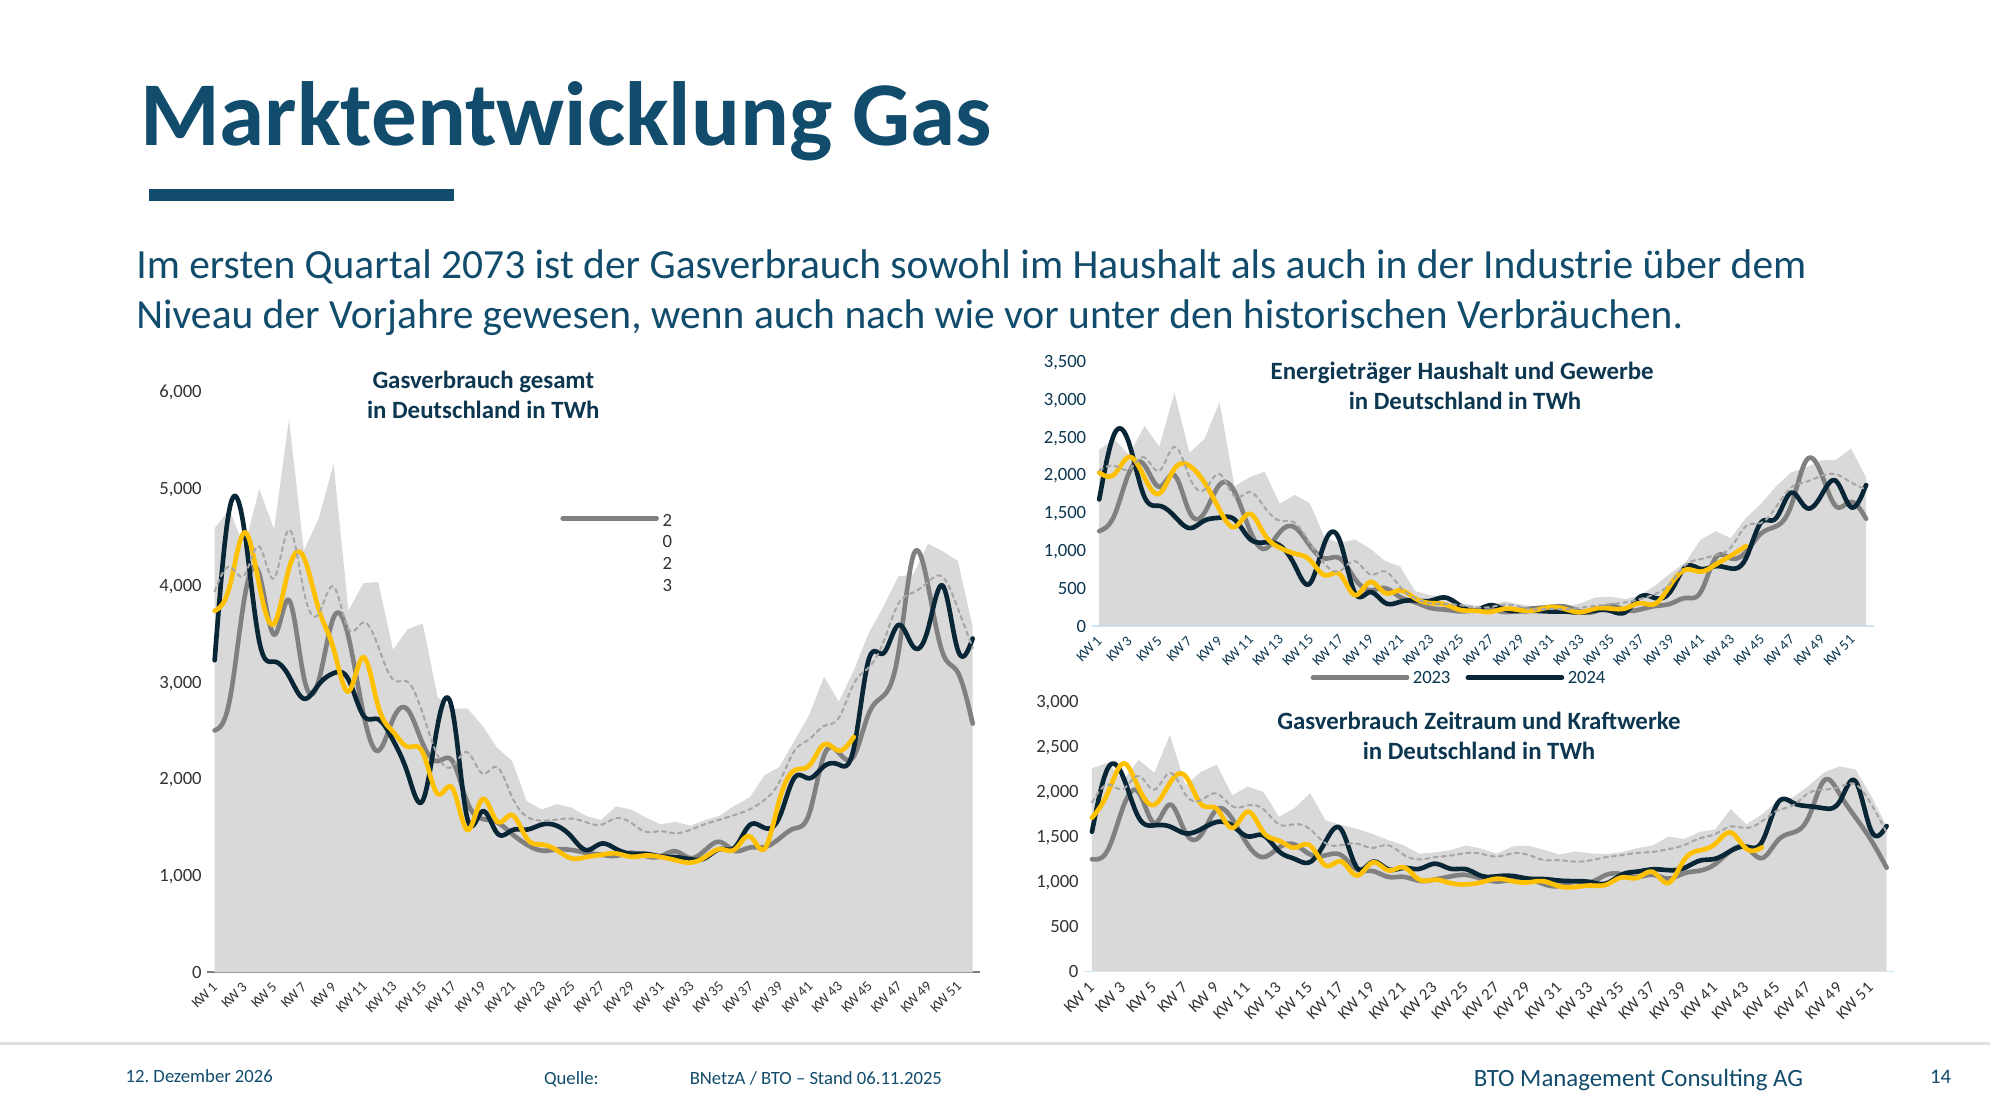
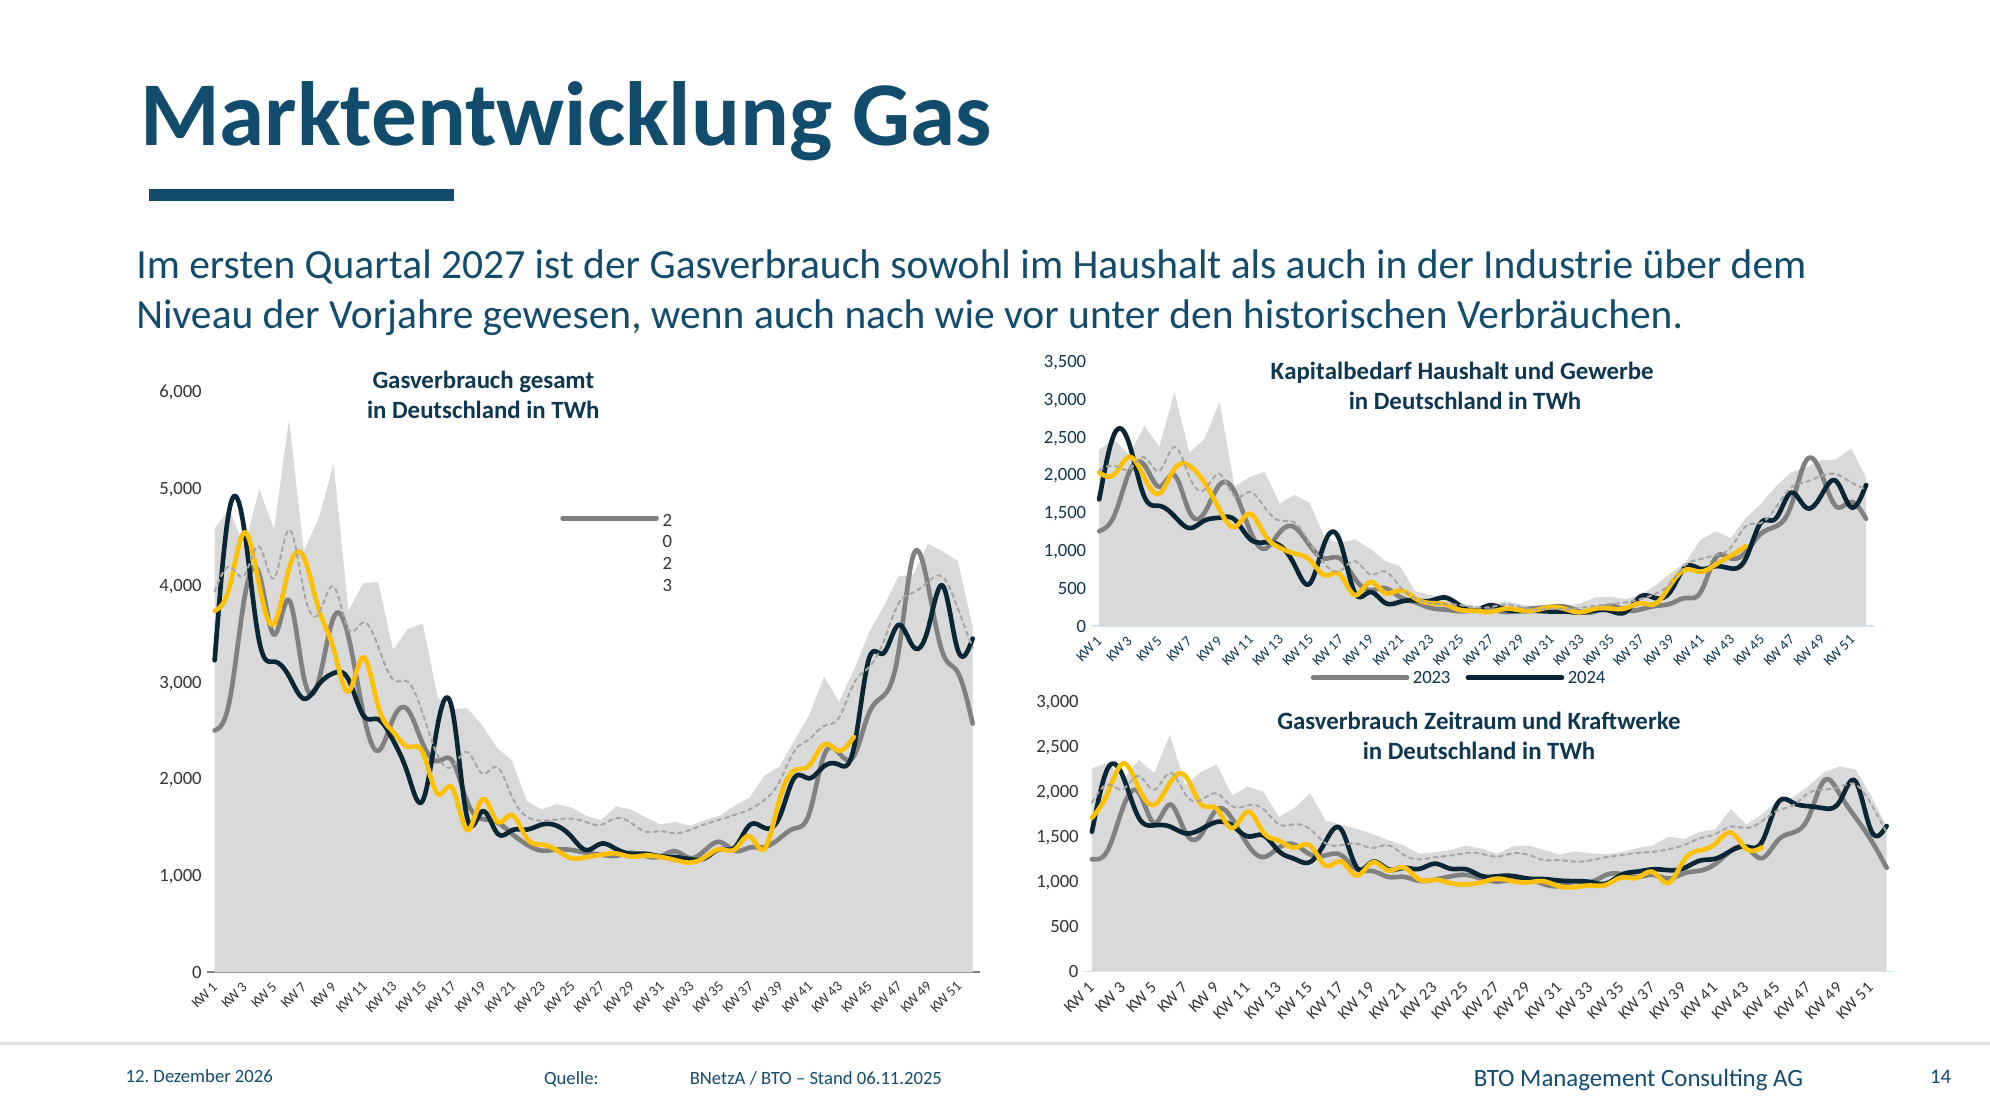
2073: 2073 -> 2027
Energieträger: Energieträger -> Kapitalbedarf
